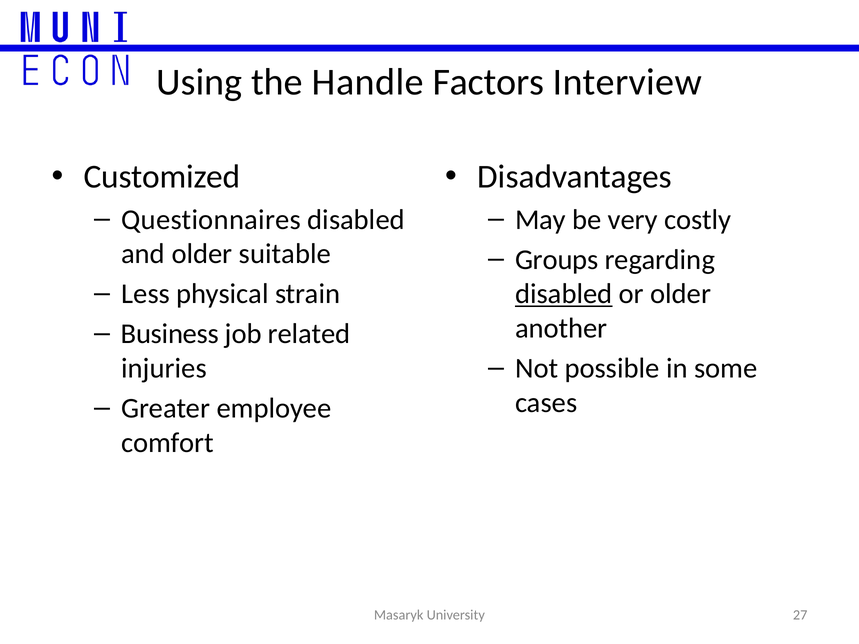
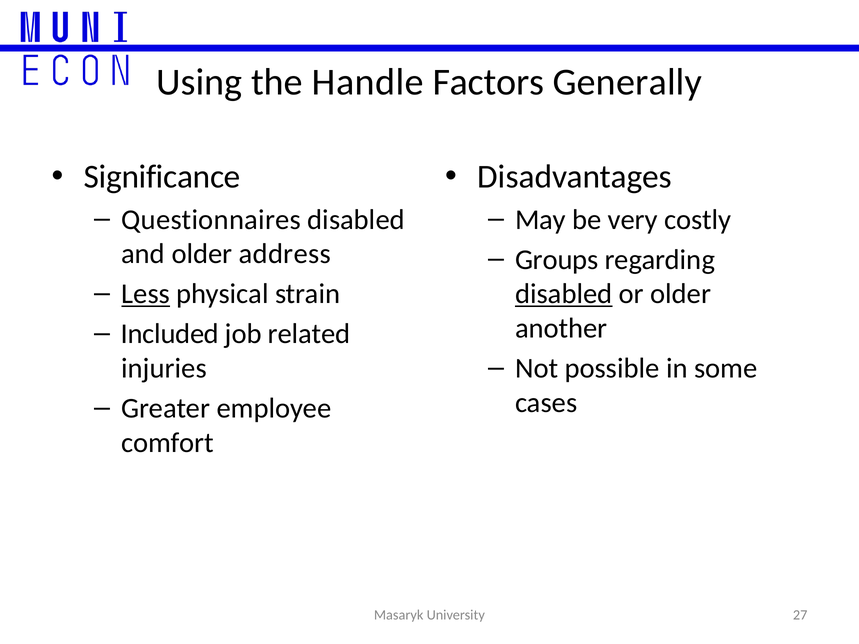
Interview: Interview -> Generally
Customized: Customized -> Significance
suitable: suitable -> address
Less underline: none -> present
Business: Business -> Included
